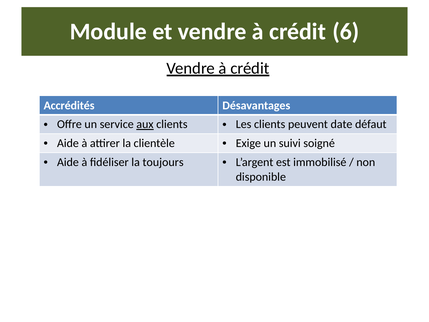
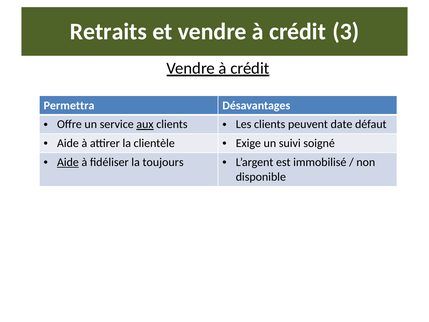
Module: Module -> Retraits
6: 6 -> 3
Accrédités: Accrédités -> Permettra
Aide at (68, 162) underline: none -> present
